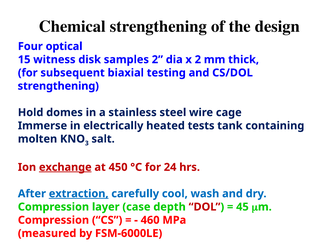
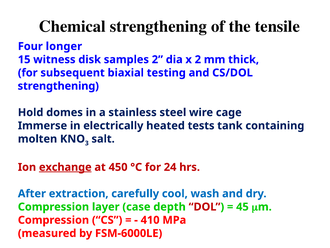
design: design -> tensile
optical: optical -> longer
extraction underline: present -> none
460: 460 -> 410
